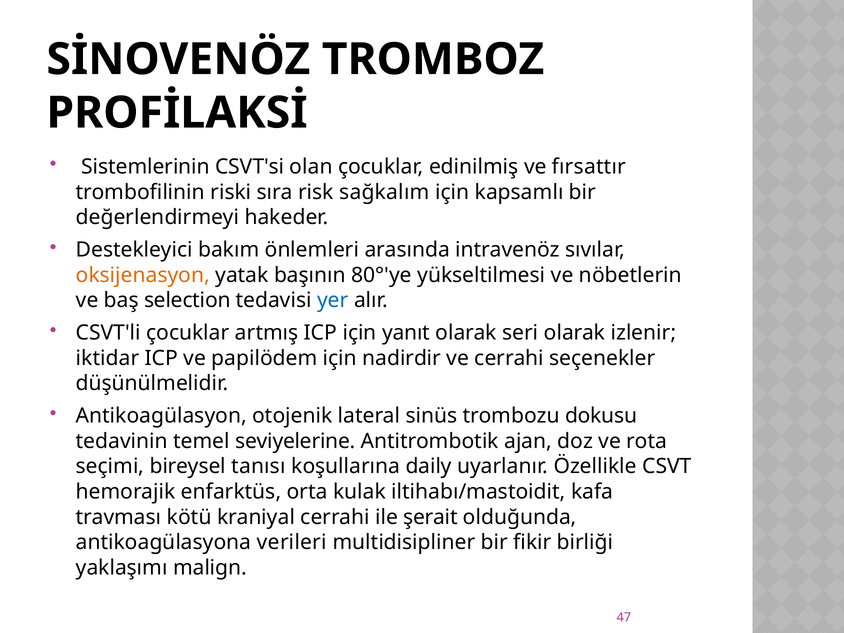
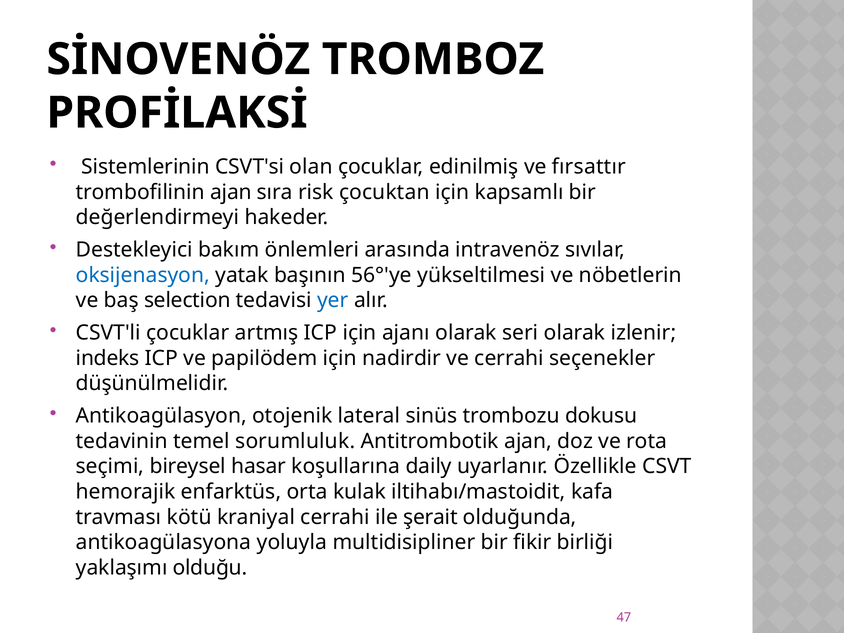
trombofilinin riski: riski -> ajan
sağkalım: sağkalım -> çocuktan
oksijenasyon colour: orange -> blue
80°'ye: 80°'ye -> 56°'ye
yanıt: yanıt -> ajanı
iktidar: iktidar -> indeks
seviyelerine: seviyelerine -> sorumluluk
tanısı: tanısı -> hasar
verileri: verileri -> yoluyla
malign: malign -> olduğu
